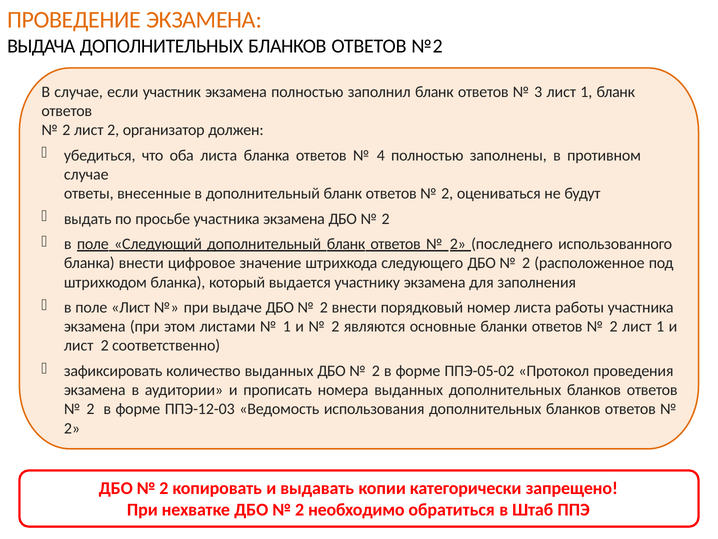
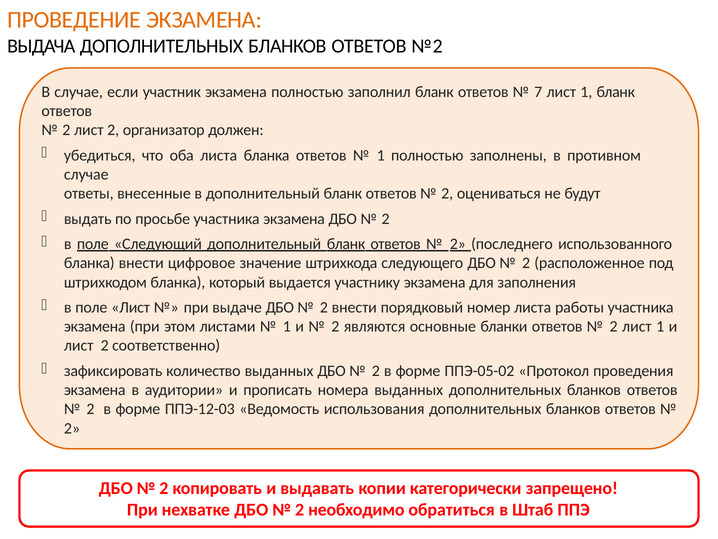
3: 3 -> 7
4 at (381, 155): 4 -> 1
